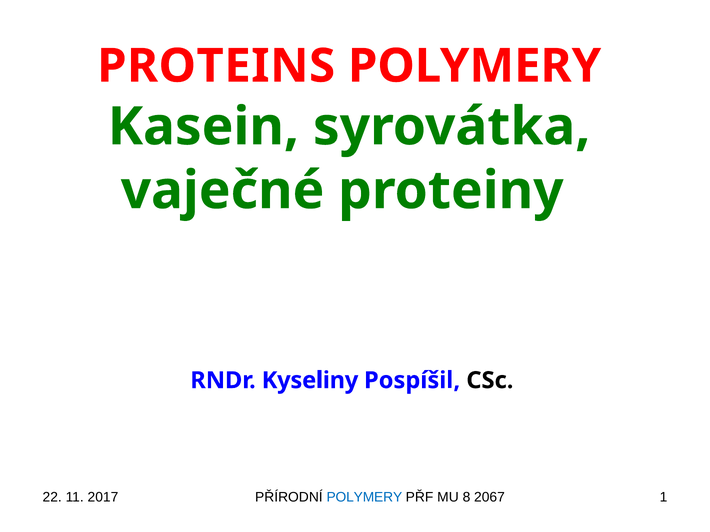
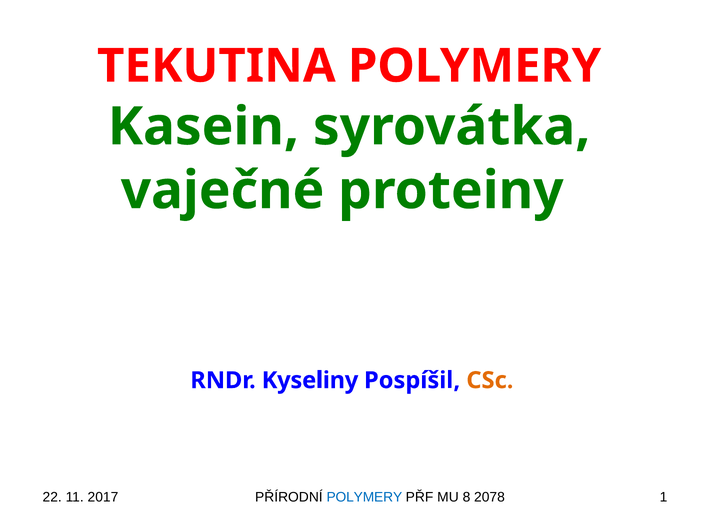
PROTEINS: PROTEINS -> TEKUTINA
CSc colour: black -> orange
2067: 2067 -> 2078
